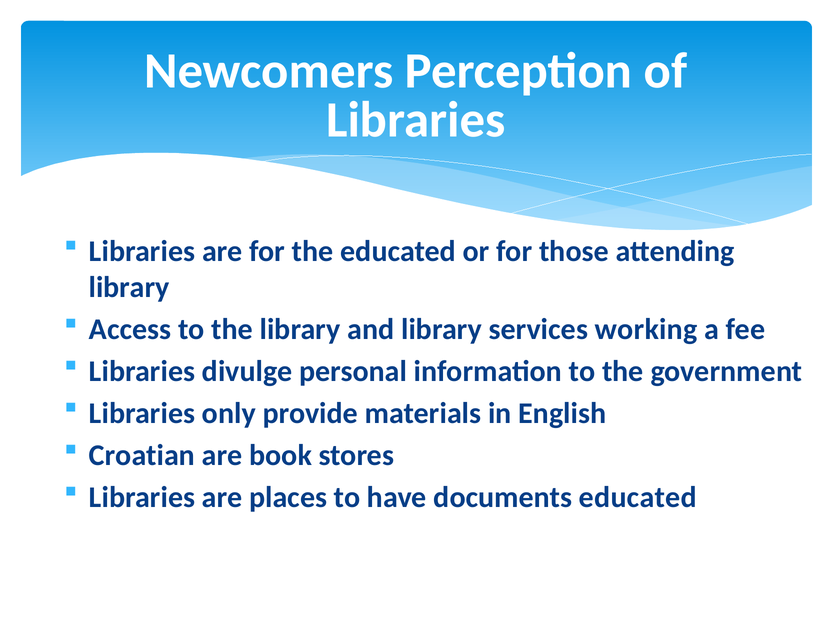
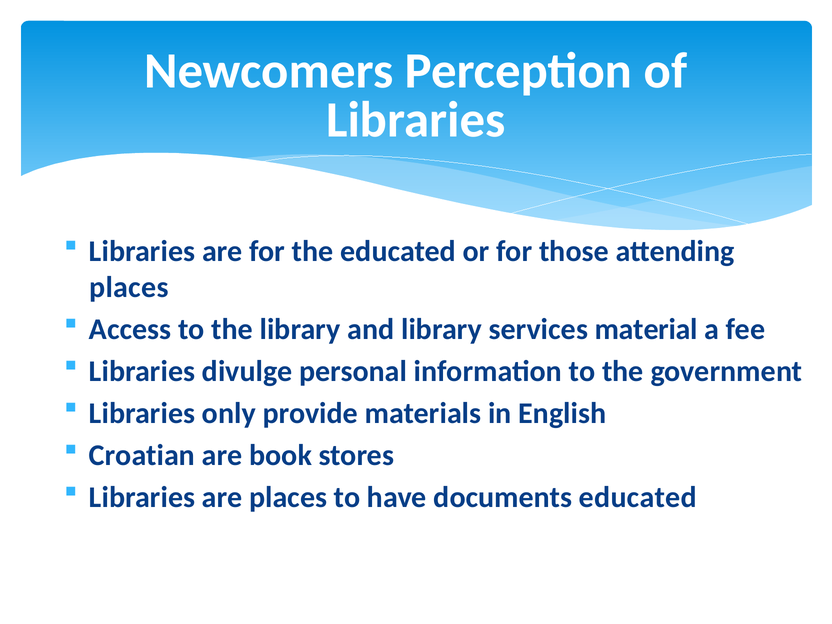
library at (129, 287): library -> places
working: working -> material
